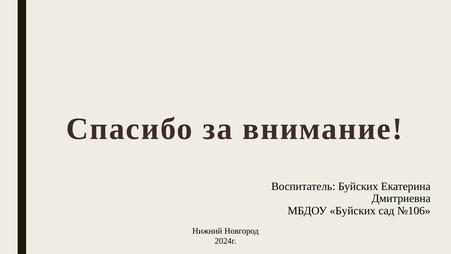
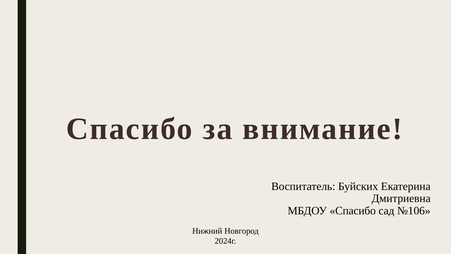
МБДОУ Буйских: Буйских -> Спасибо
